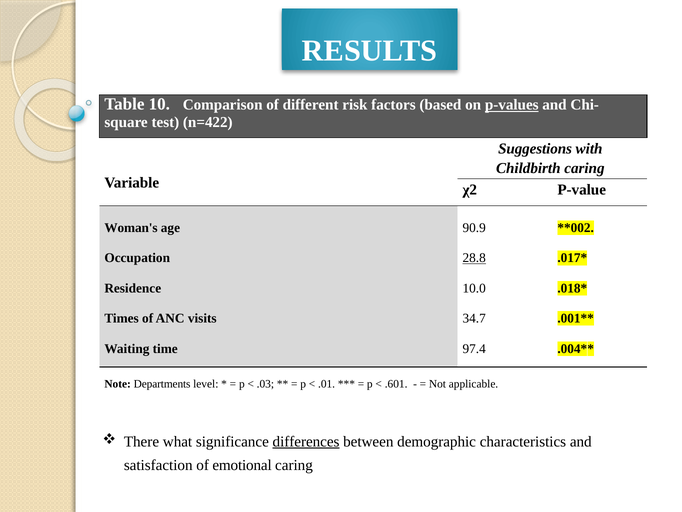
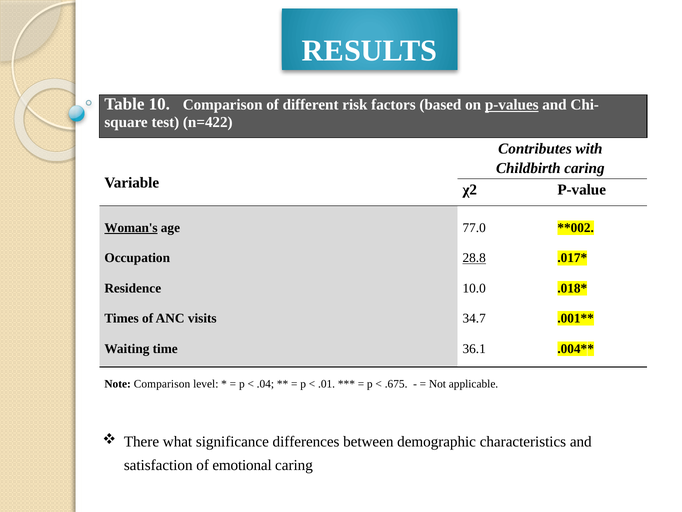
Suggestions: Suggestions -> Contributes
Woman's underline: none -> present
90.9: 90.9 -> 77.0
97.4: 97.4 -> 36.1
Note Departments: Departments -> Comparison
.03: .03 -> .04
.601: .601 -> .675
differences underline: present -> none
